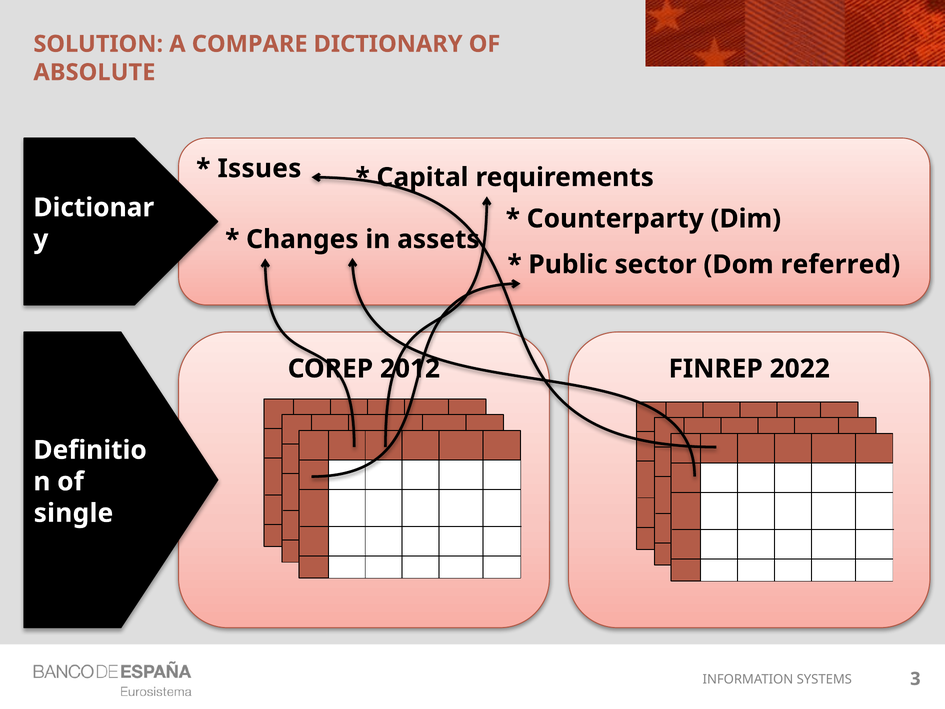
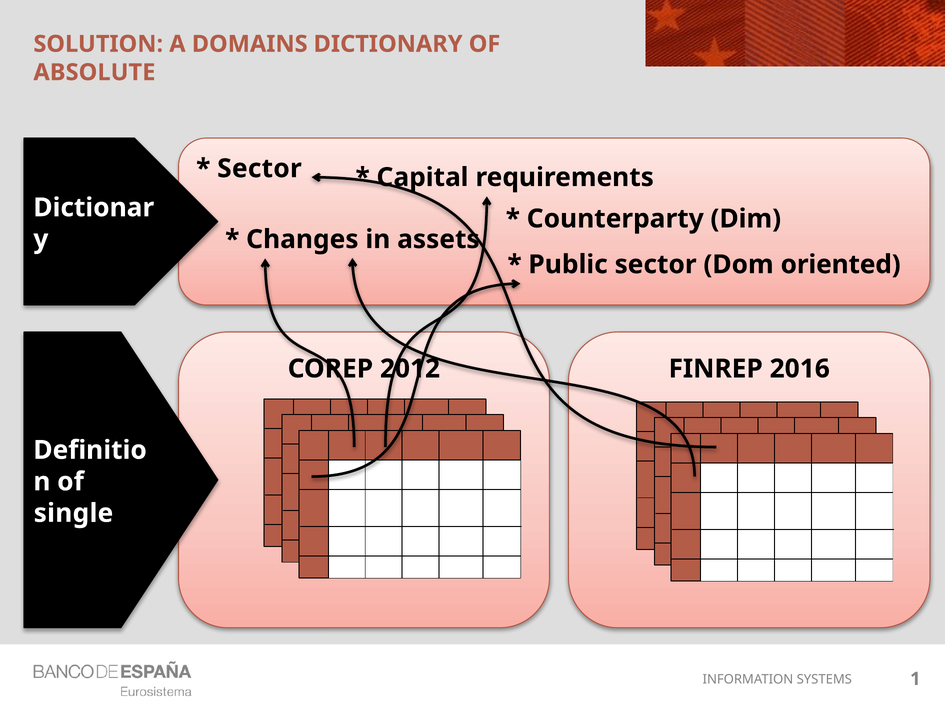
COMPARE: COMPARE -> DOMAINS
Issues at (259, 168): Issues -> Sector
referred: referred -> oriented
2022: 2022 -> 2016
3: 3 -> 1
